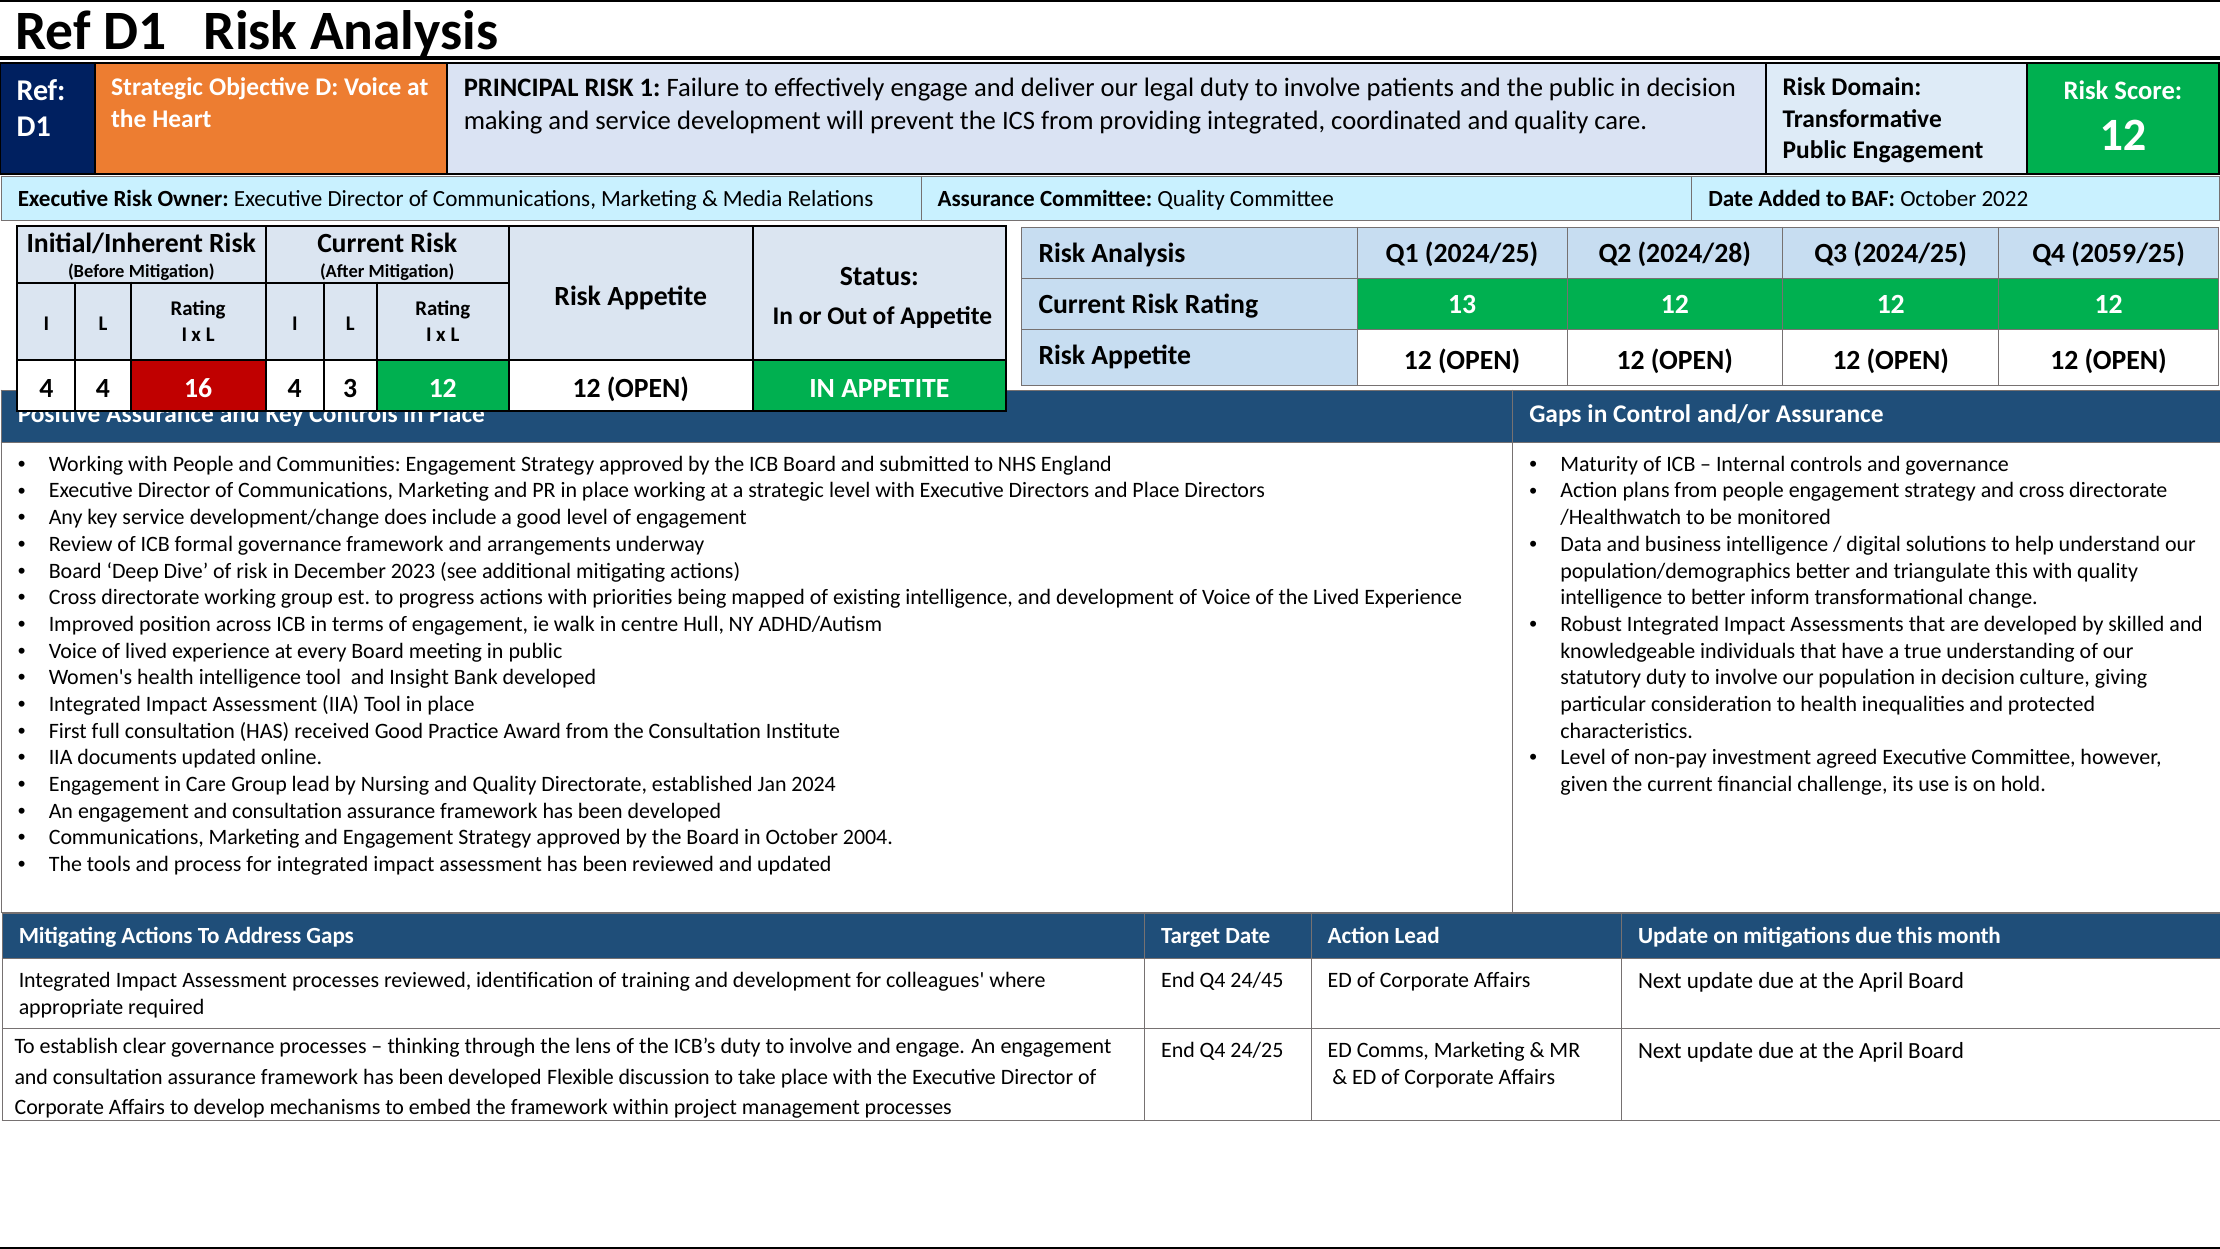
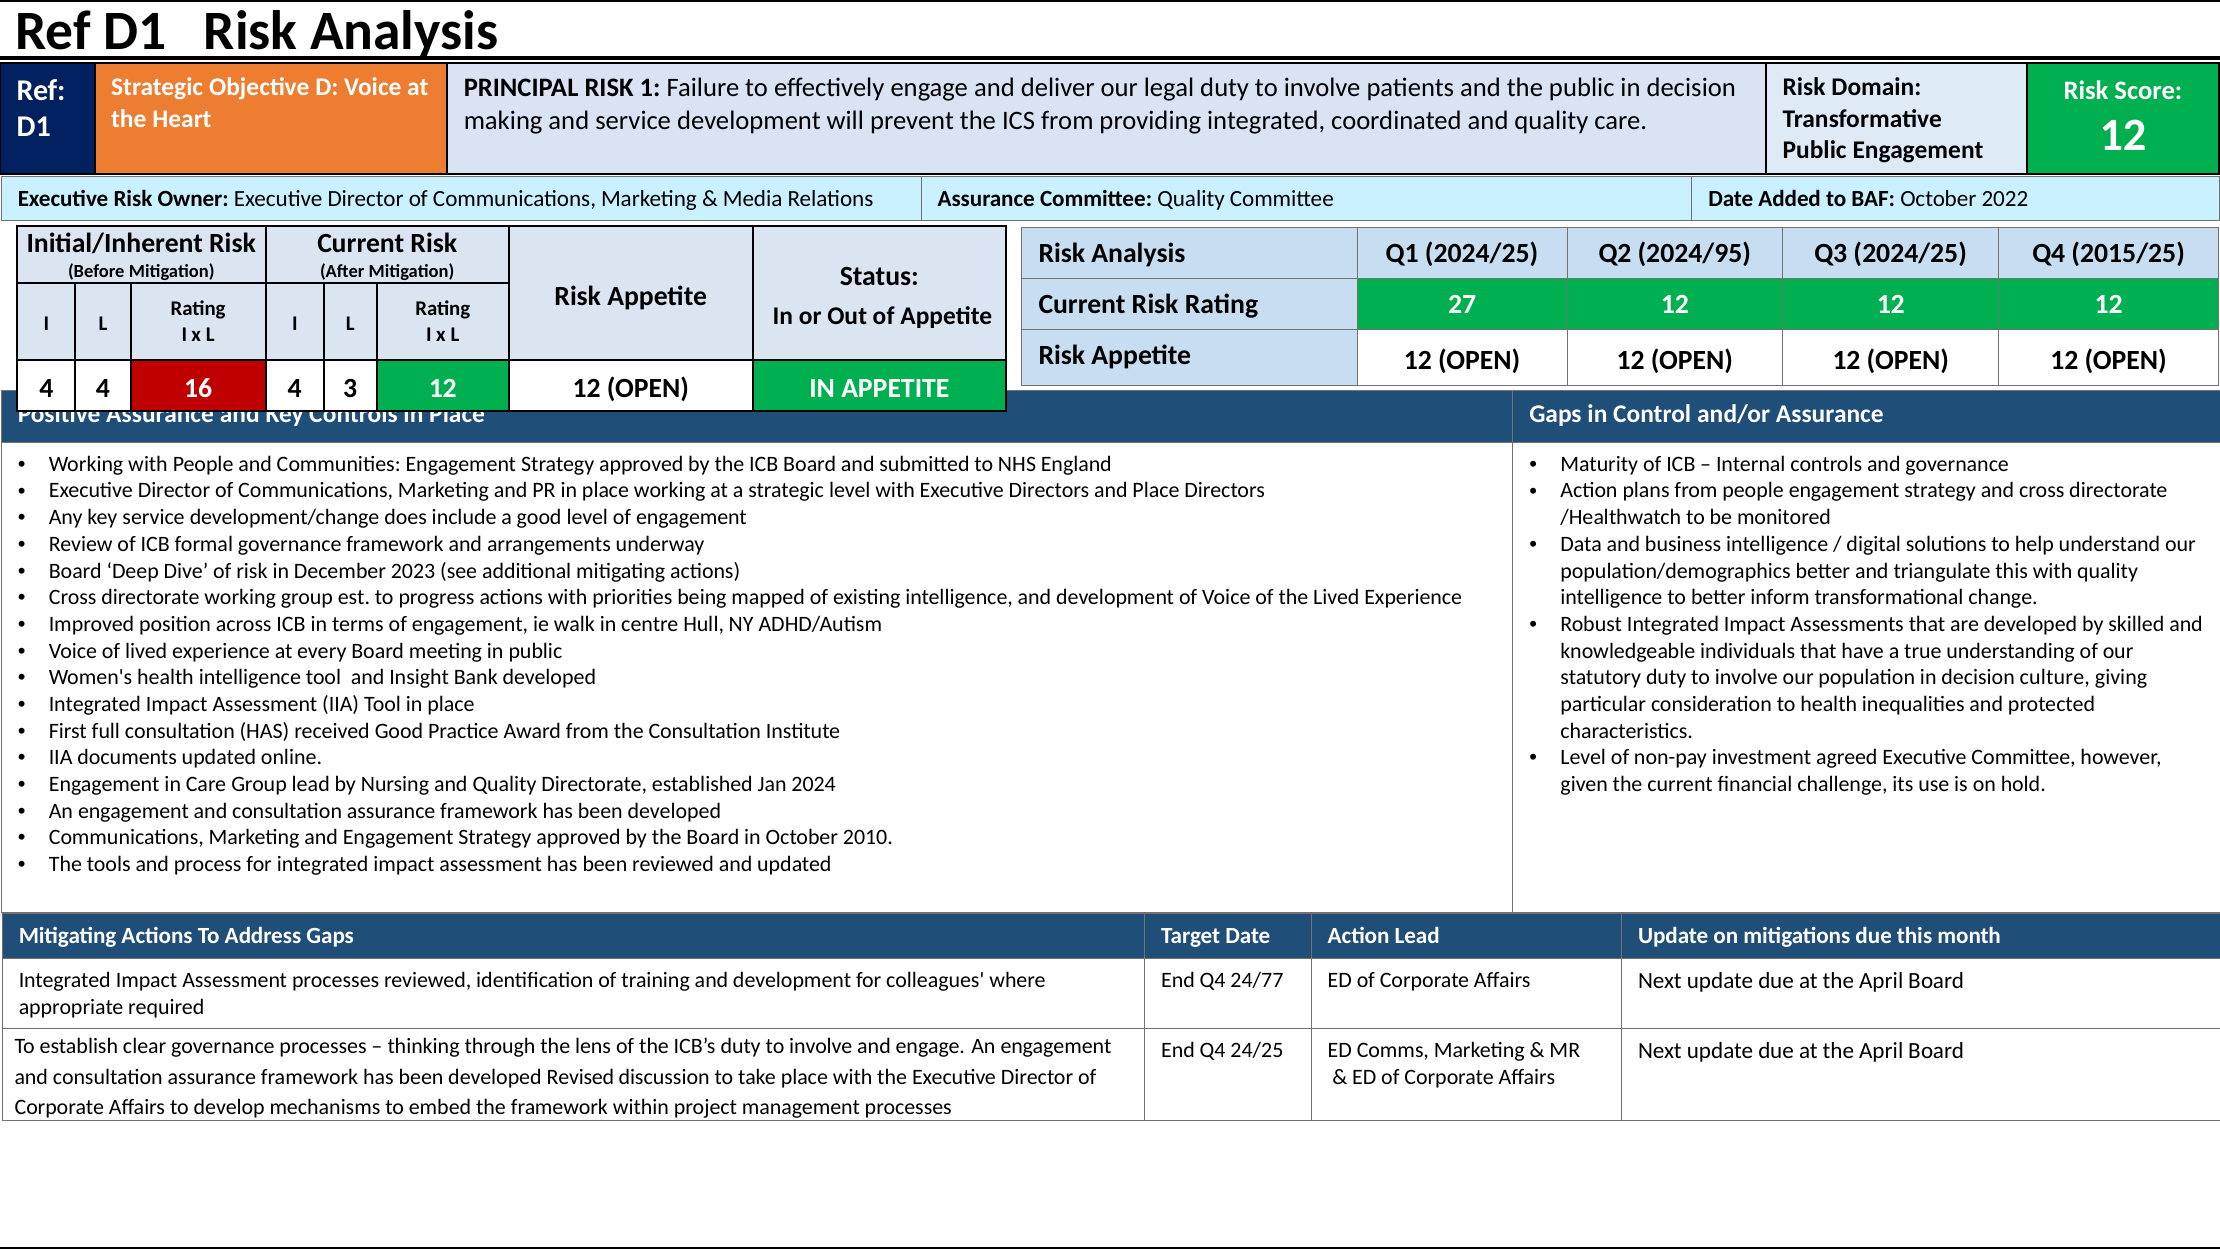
2024/28: 2024/28 -> 2024/95
2059/25: 2059/25 -> 2015/25
13: 13 -> 27
2004: 2004 -> 2010
24/45: 24/45 -> 24/77
Flexible: Flexible -> Revised
